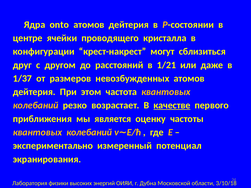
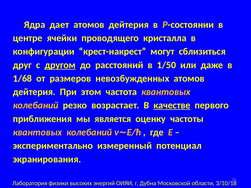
onto: onto -> дает
другом underline: none -> present
1/21: 1/21 -> 1/50
1/37: 1/37 -> 1/68
